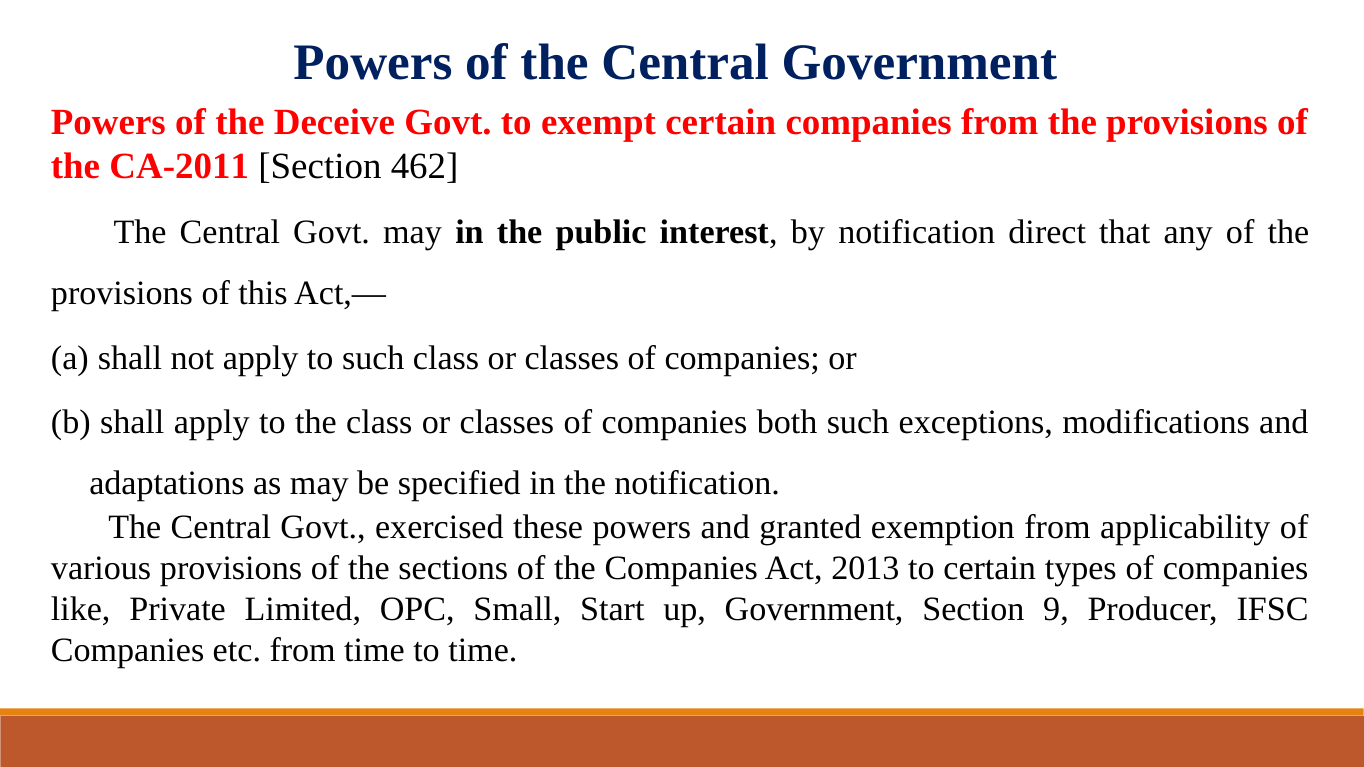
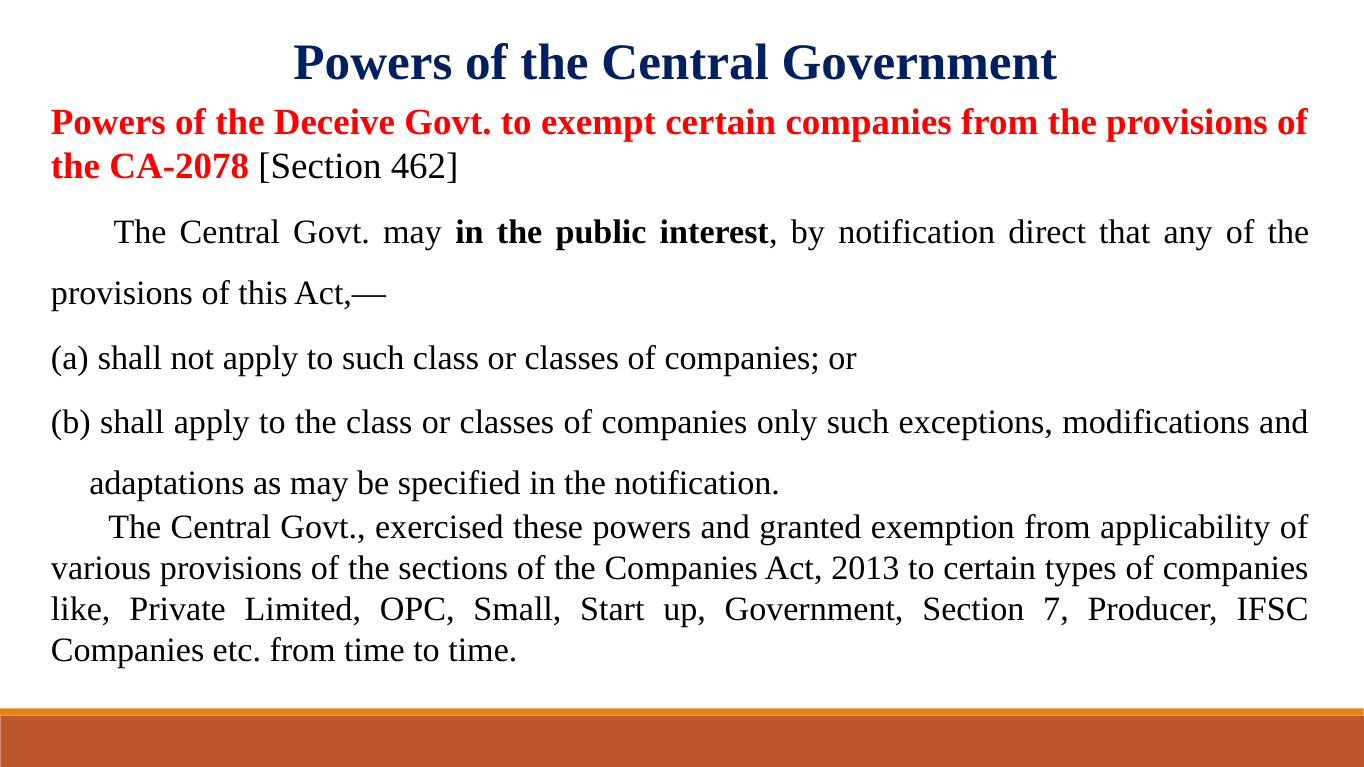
CA-2011: CA-2011 -> CA-2078
both: both -> only
9: 9 -> 7
